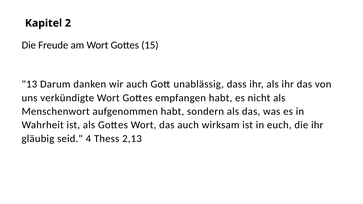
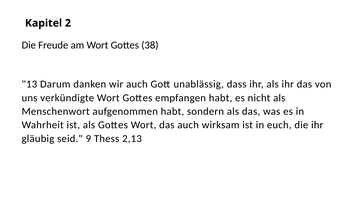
15: 15 -> 38
4: 4 -> 9
